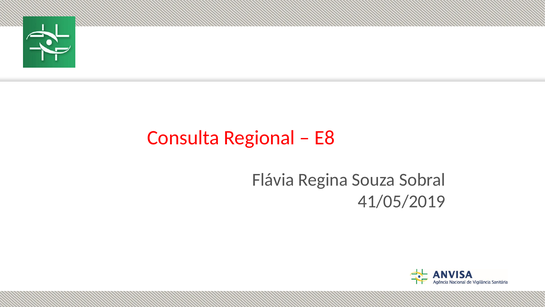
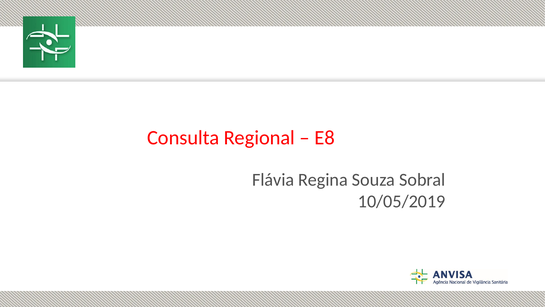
41/05/2019: 41/05/2019 -> 10/05/2019
